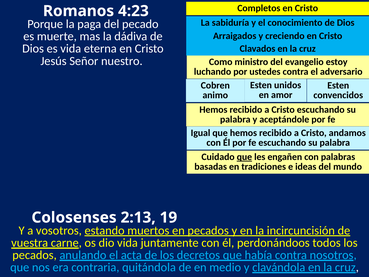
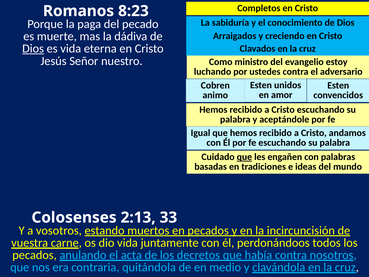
4:23: 4:23 -> 8:23
Dios at (33, 49) underline: none -> present
19: 19 -> 33
